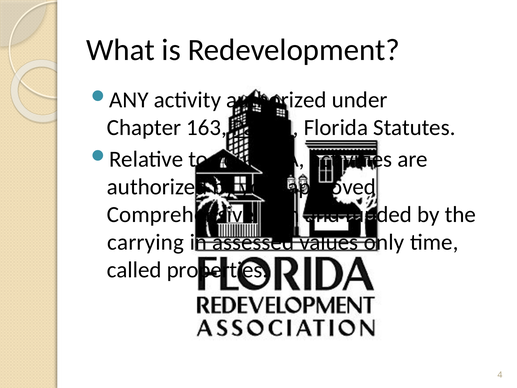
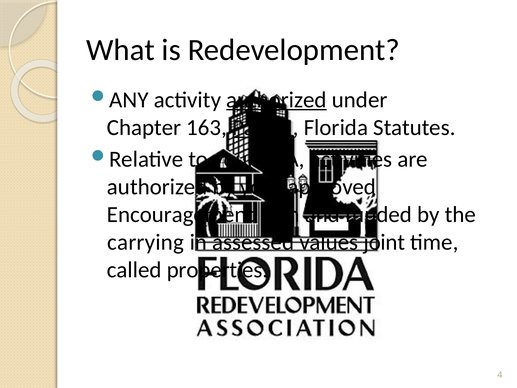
authorized at (276, 100) underline: none -> present
Comprehensive: Comprehensive -> Encouragement
only: only -> joint
